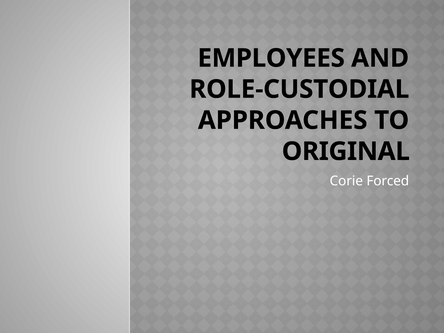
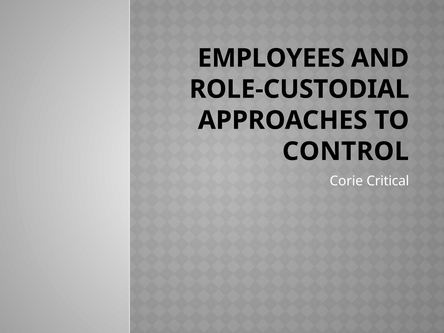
ORIGINAL: ORIGINAL -> CONTROL
Forced: Forced -> Critical
